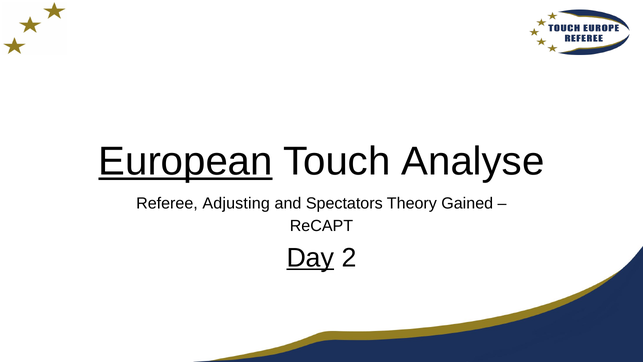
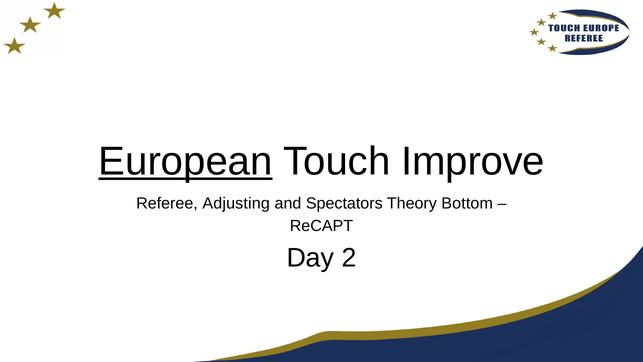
Analyse: Analyse -> Improve
Gained: Gained -> Bottom
Day underline: present -> none
